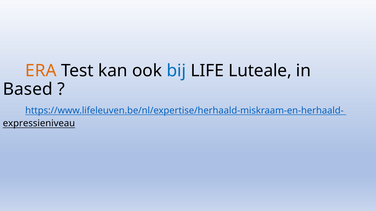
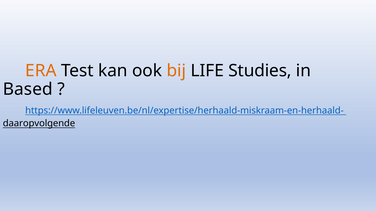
bij colour: blue -> orange
Luteale: Luteale -> Studies
expressieniveau: expressieniveau -> daaropvolgende
